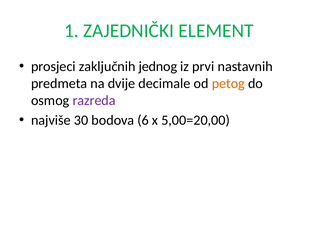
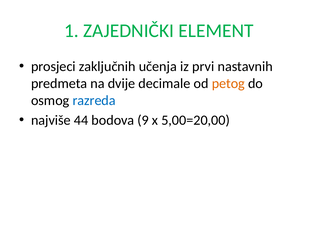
jednog: jednog -> učenja
razreda colour: purple -> blue
30: 30 -> 44
6: 6 -> 9
